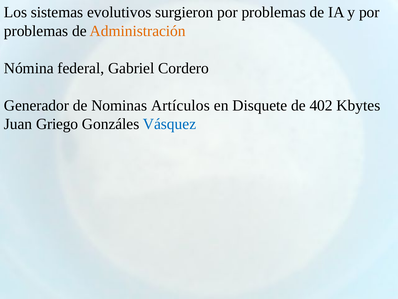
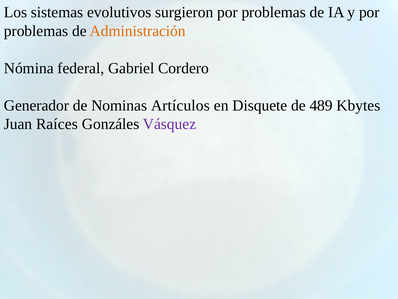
402: 402 -> 489
Griego: Griego -> Raíces
Vásquez colour: blue -> purple
